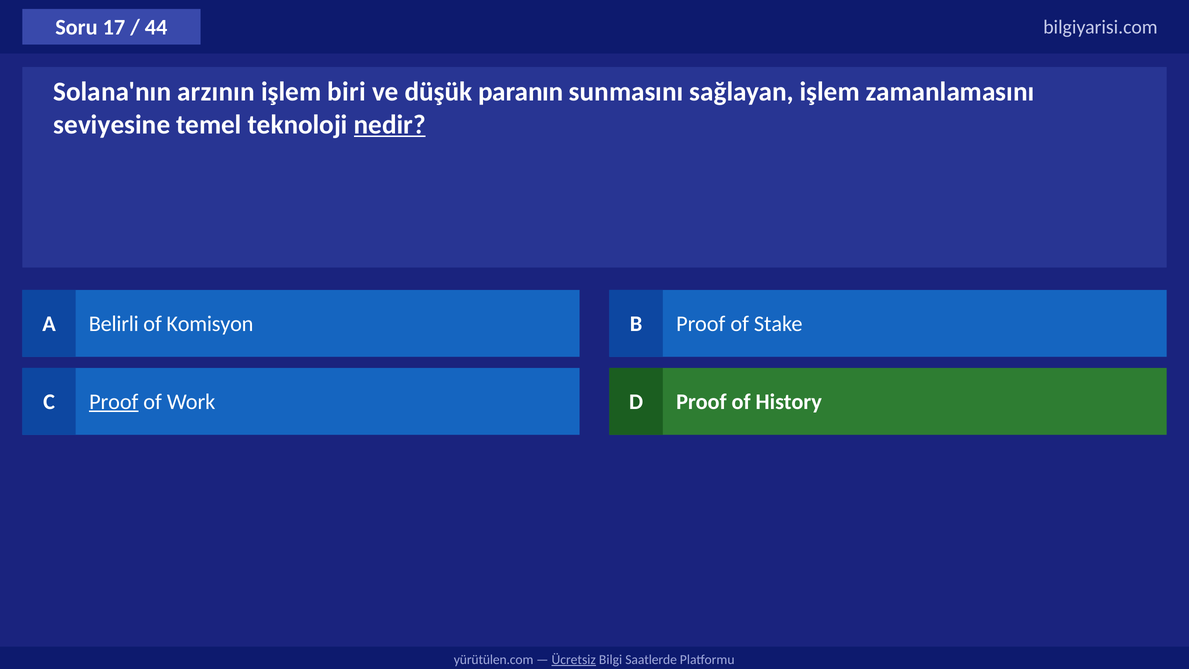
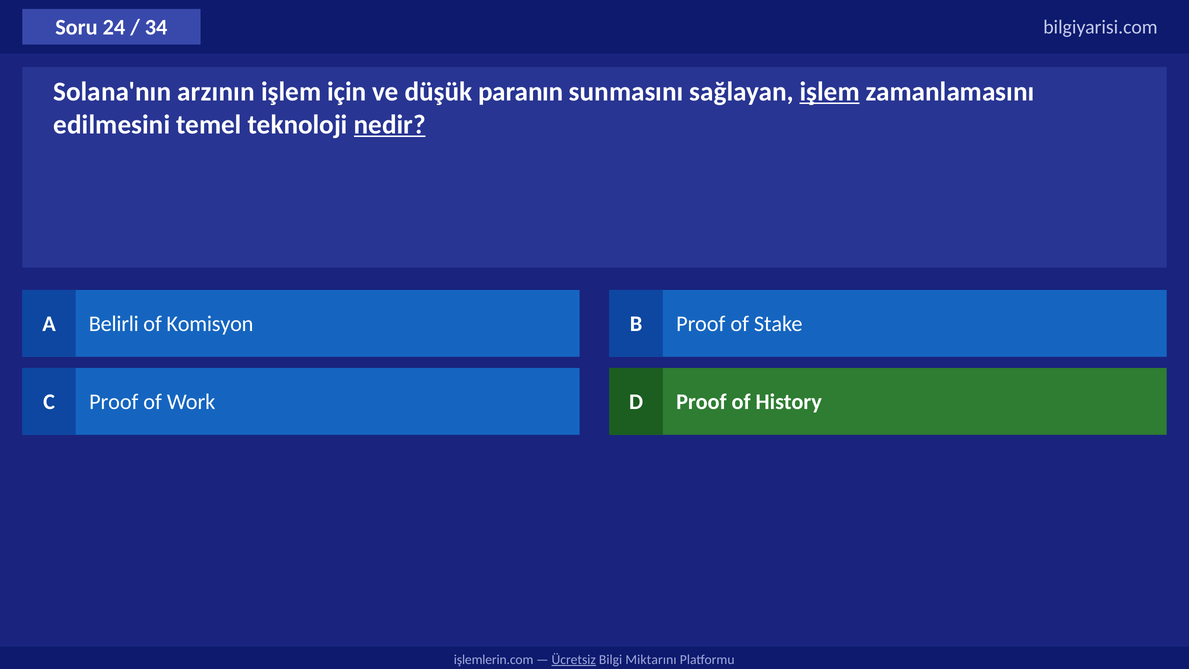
17: 17 -> 24
44: 44 -> 34
biri: biri -> için
işlem at (830, 92) underline: none -> present
seviyesine: seviyesine -> edilmesini
Proof at (114, 402) underline: present -> none
yürütülen.com: yürütülen.com -> işlemlerin.com
Saatlerde: Saatlerde -> Miktarını
